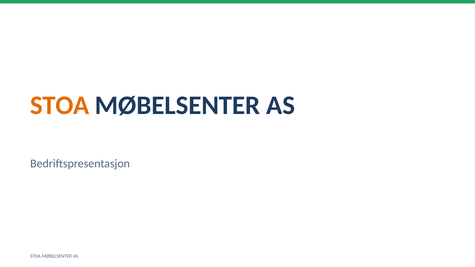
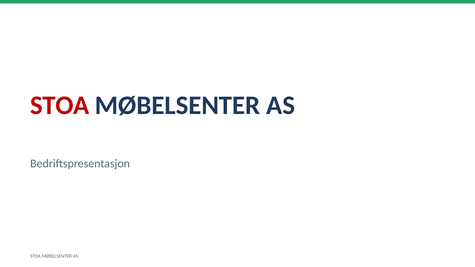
STOA at (60, 105) colour: orange -> red
